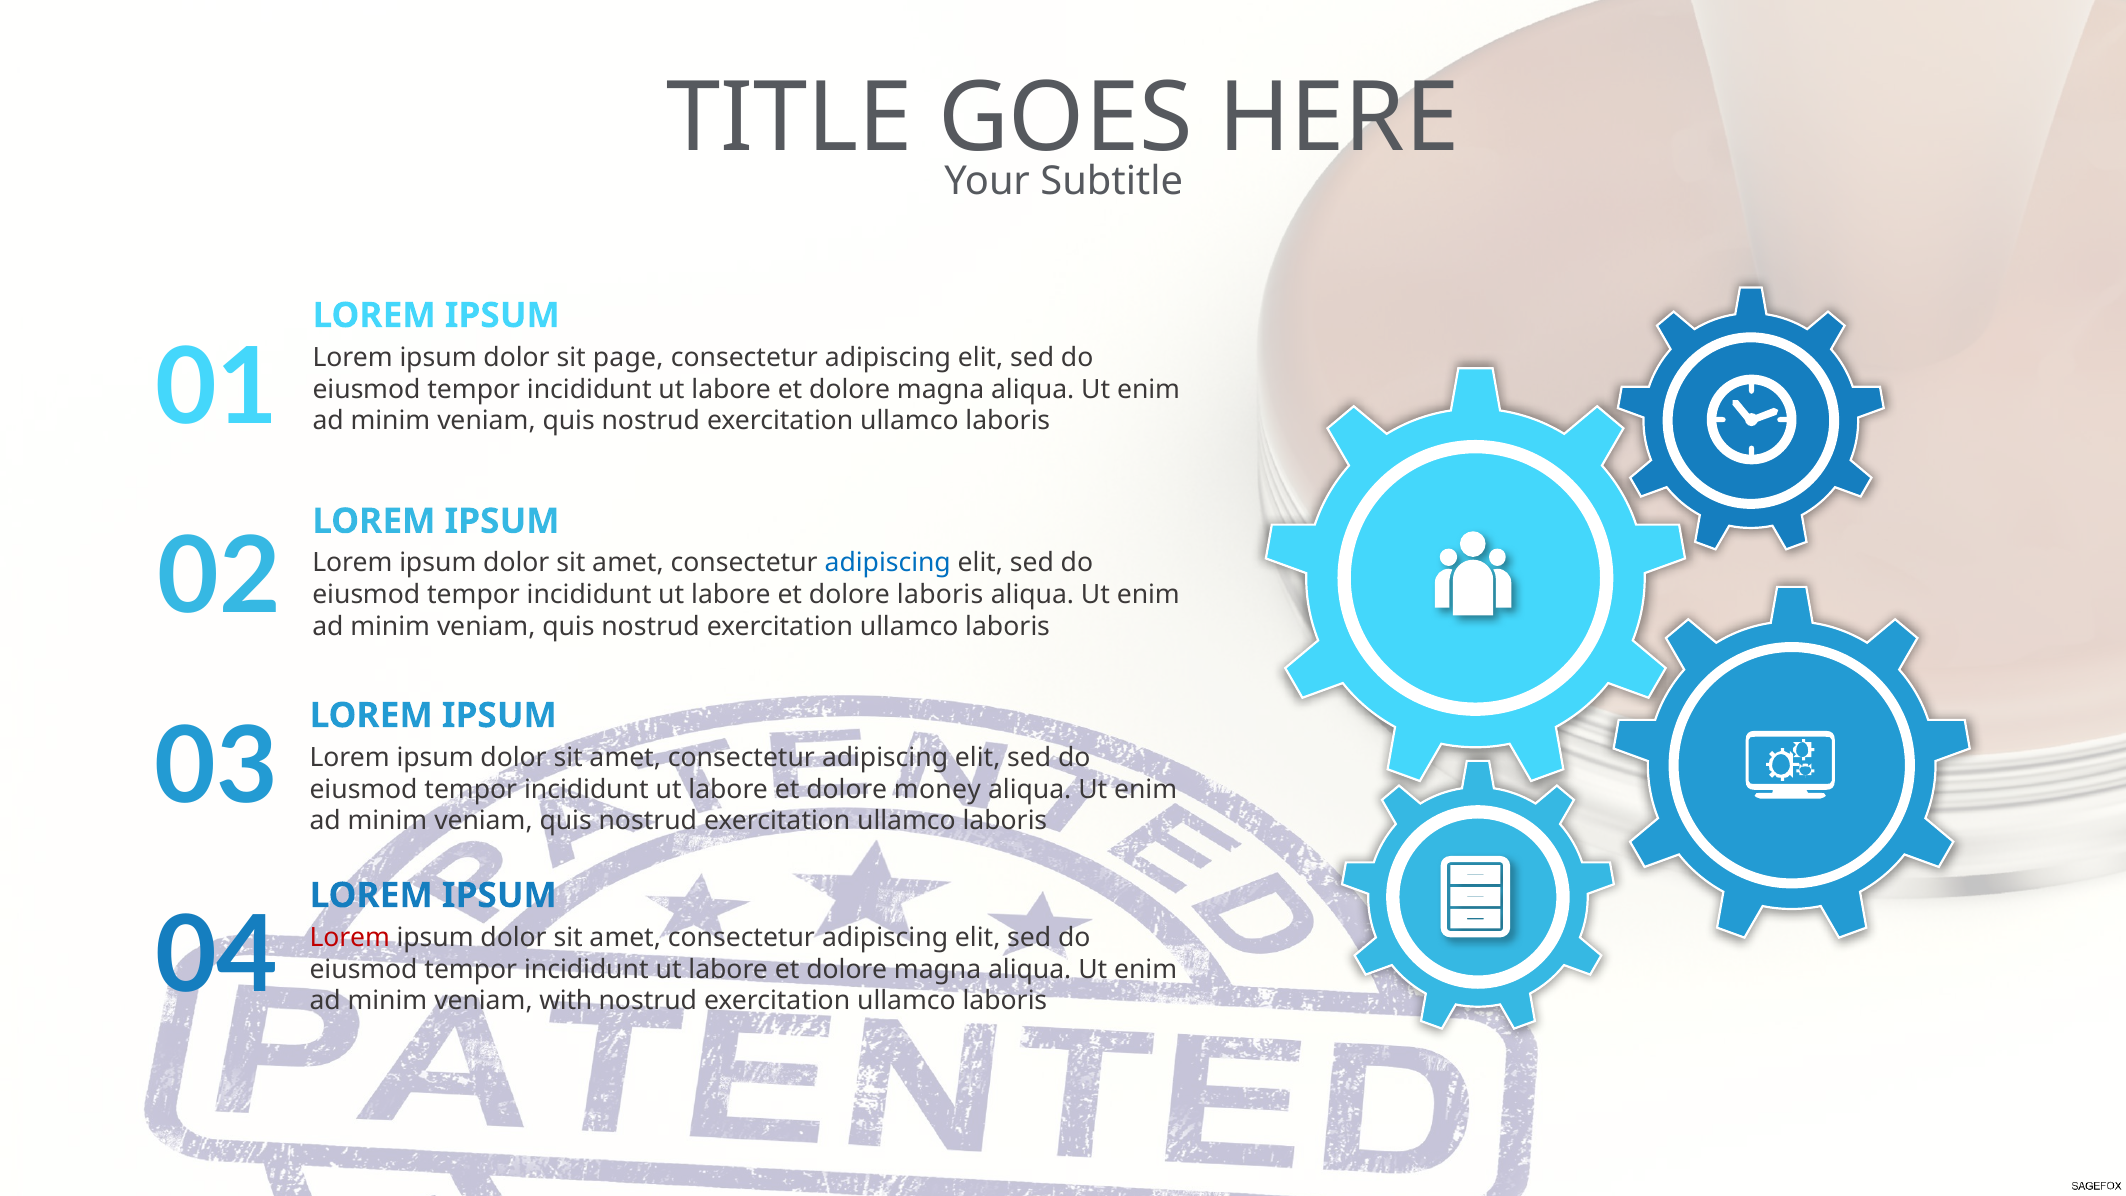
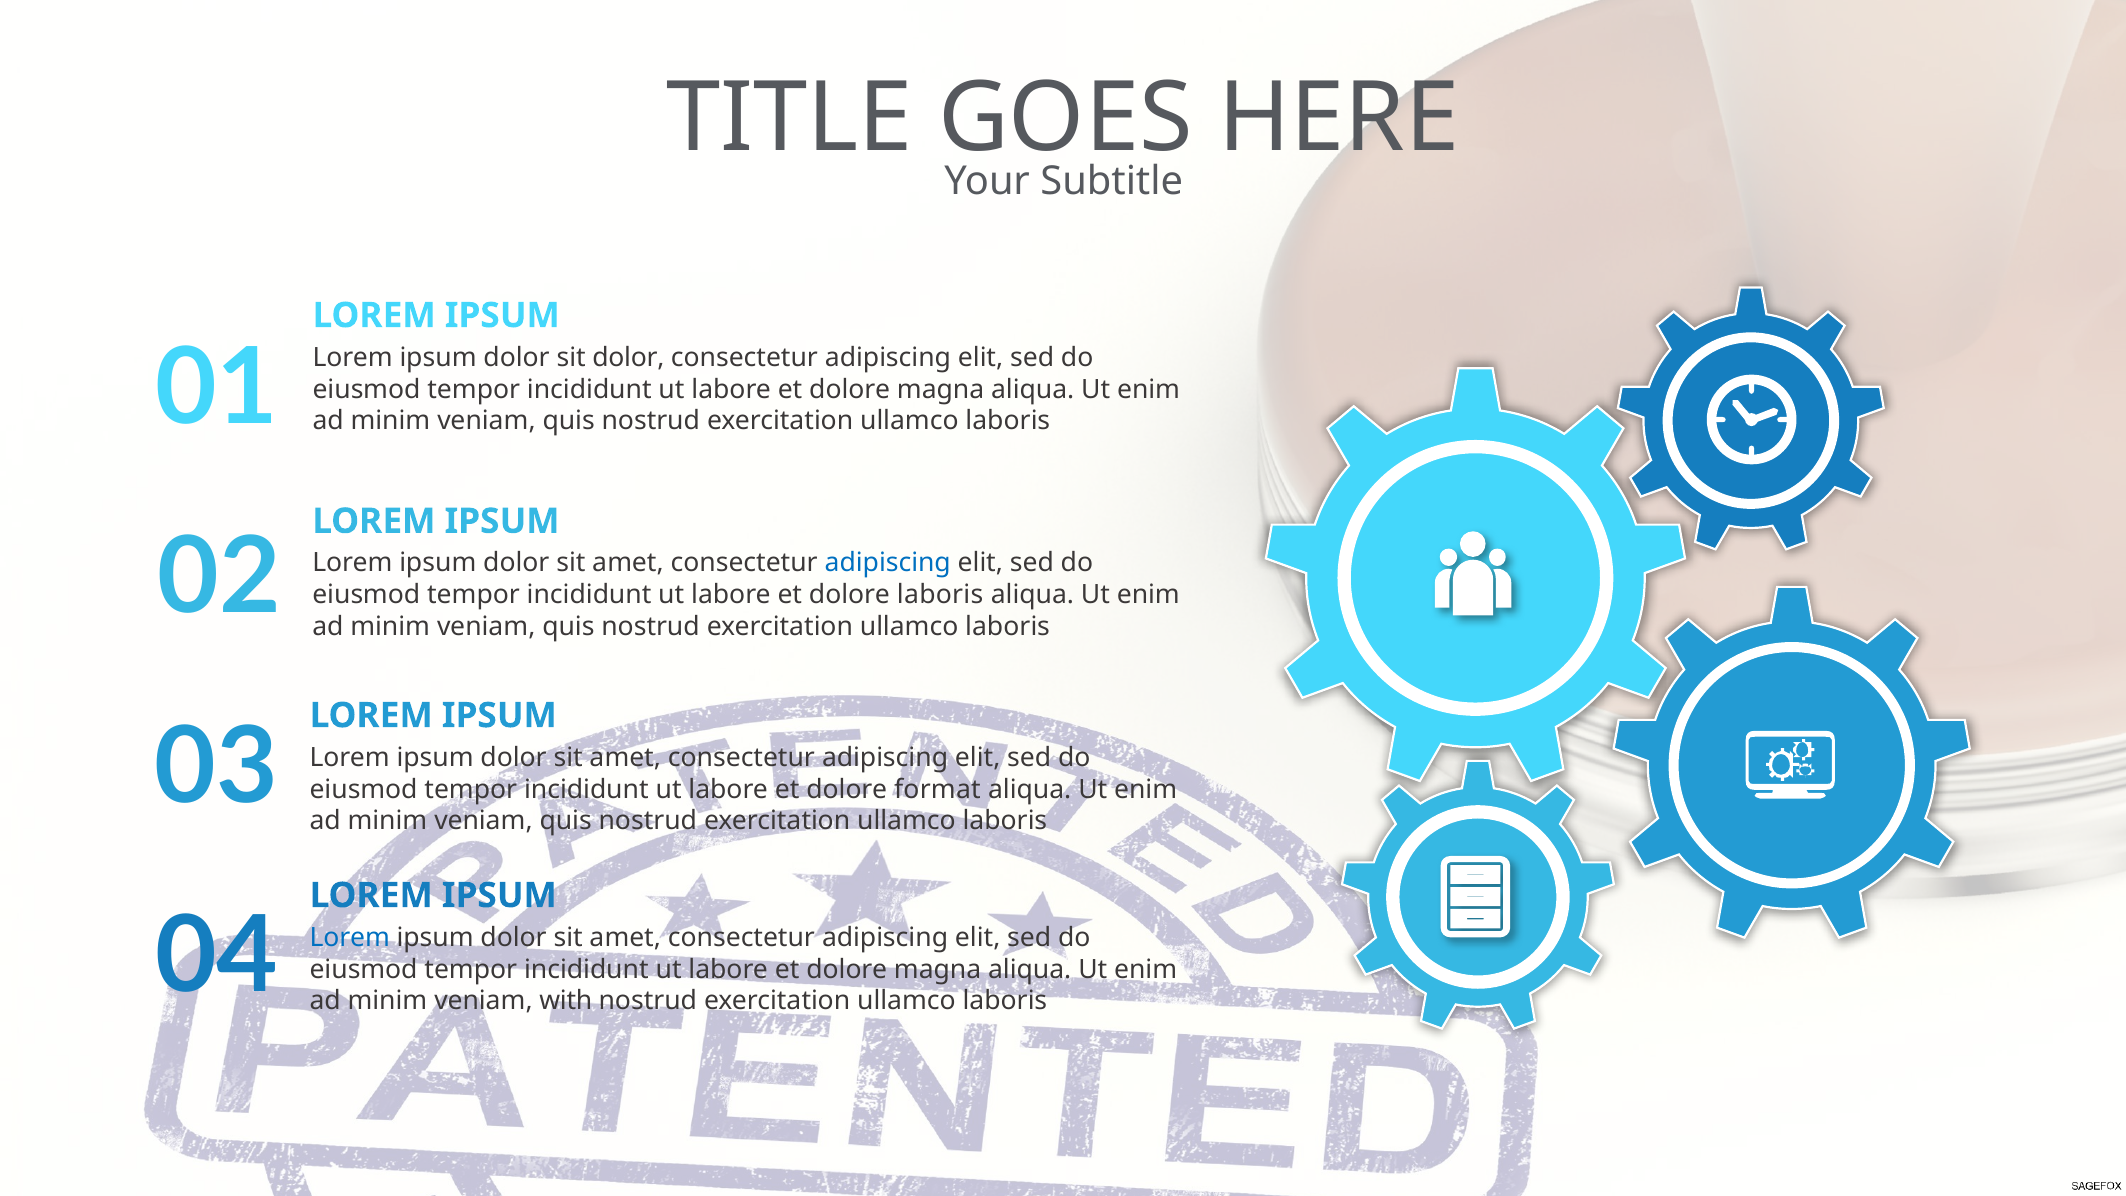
sit page: page -> dolor
money: money -> format
Lorem at (350, 937) colour: red -> blue
